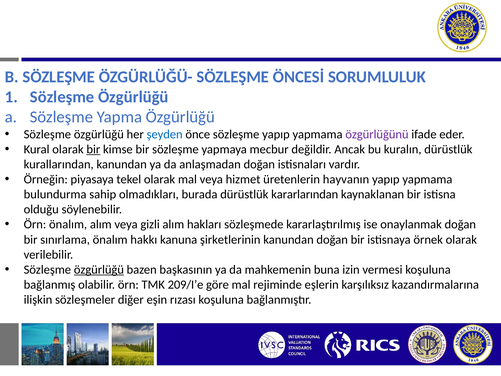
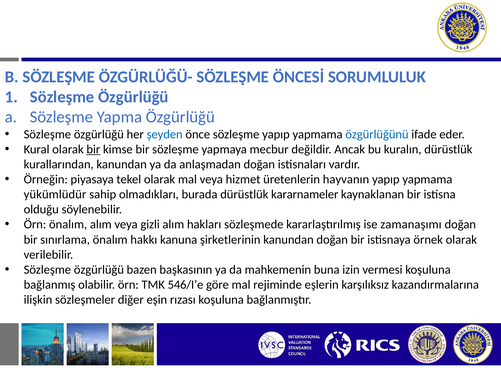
özgürlüğünü colour: purple -> blue
bulundurma: bulundurma -> yükümlüdür
kararlarından: kararlarından -> kararnameler
onaylanmak: onaylanmak -> zamanaşımı
özgürlüğü at (99, 269) underline: present -> none
209/I’e: 209/I’e -> 546/I’e
